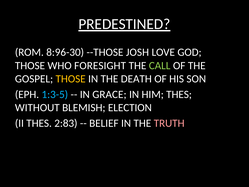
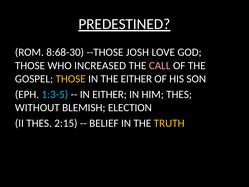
8:96-30: 8:96-30 -> 8:68-30
FORESIGHT: FORESIGHT -> INCREASED
CALL colour: light green -> pink
THE DEATH: DEATH -> EITHER
IN GRACE: GRACE -> EITHER
2:83: 2:83 -> 2:15
TRUTH colour: pink -> yellow
